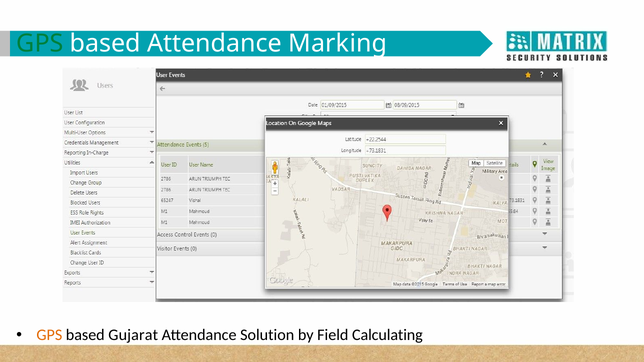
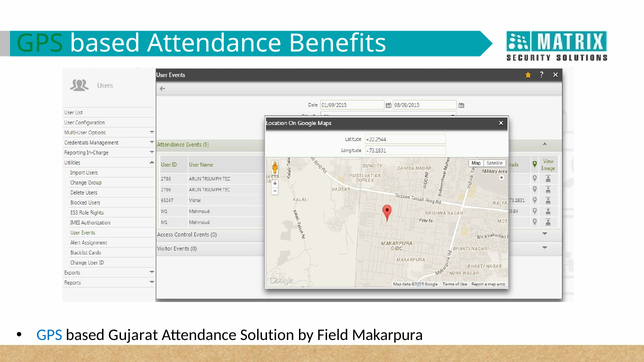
Marking: Marking -> Benefits
GPS at (49, 335) colour: orange -> blue
Calculating: Calculating -> Makarpura
